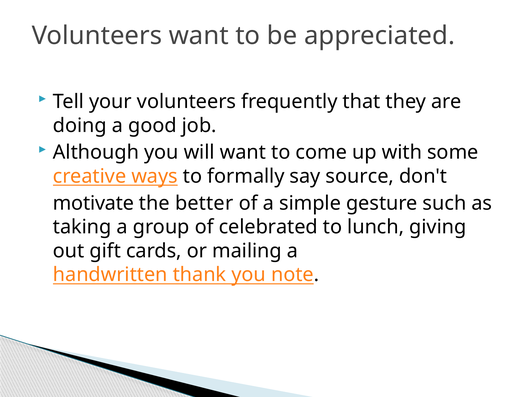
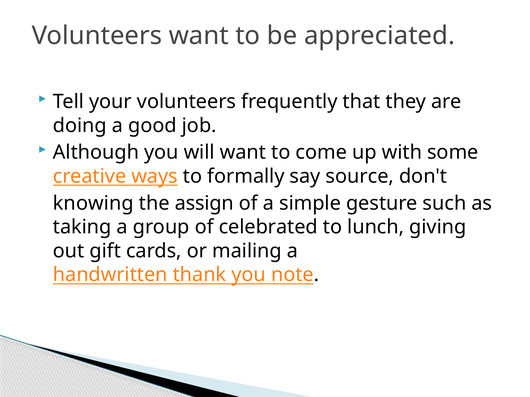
motivate: motivate -> knowing
better: better -> assign
